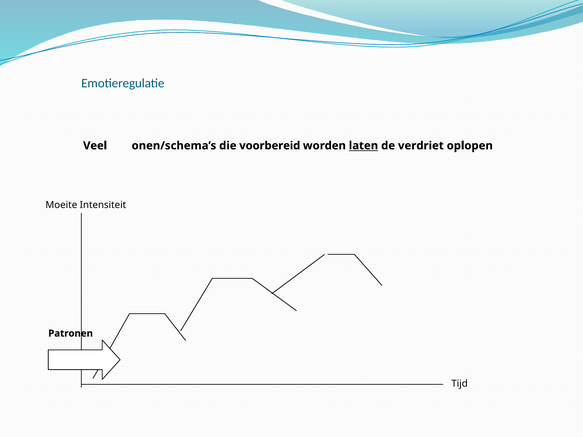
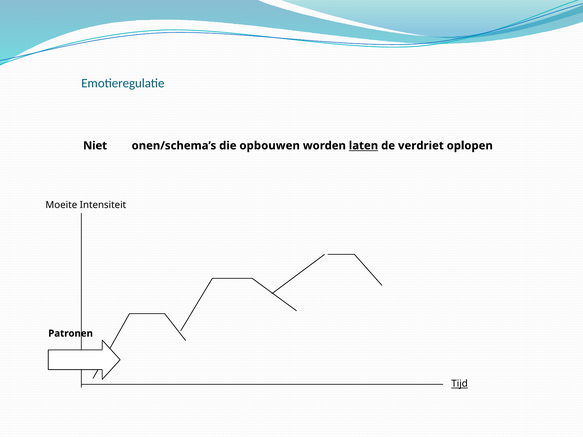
Veel: Veel -> Niet
voorbereid: voorbereid -> opbouwen
Tijd underline: none -> present
